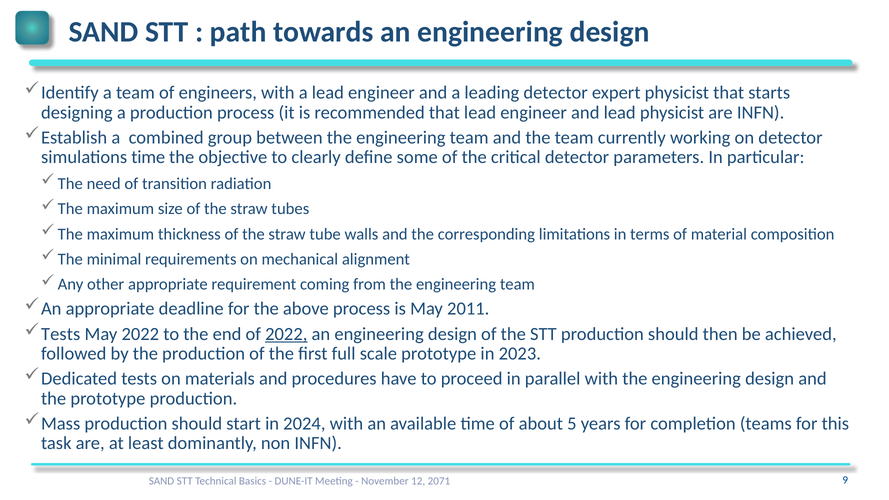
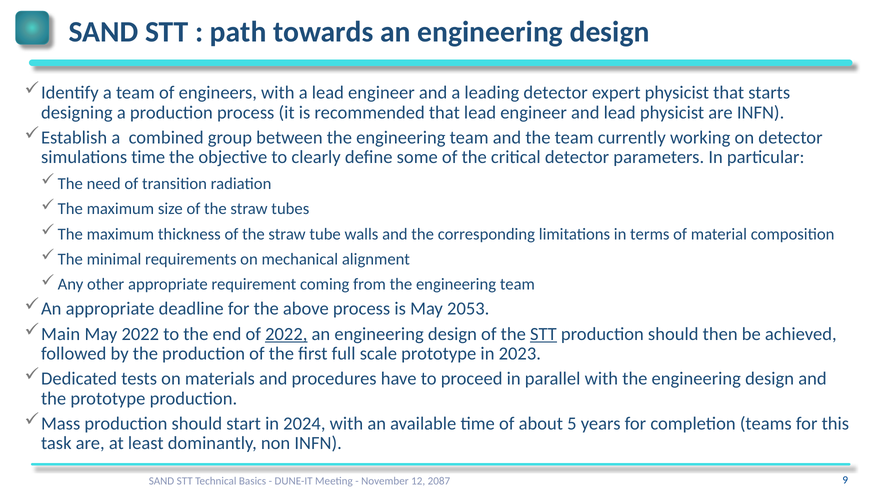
2011: 2011 -> 2053
Tests at (61, 334): Tests -> Main
STT at (543, 334) underline: none -> present
2071: 2071 -> 2087
